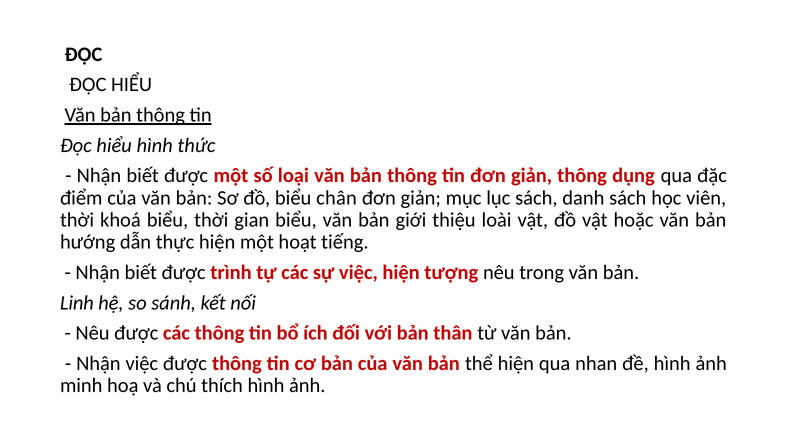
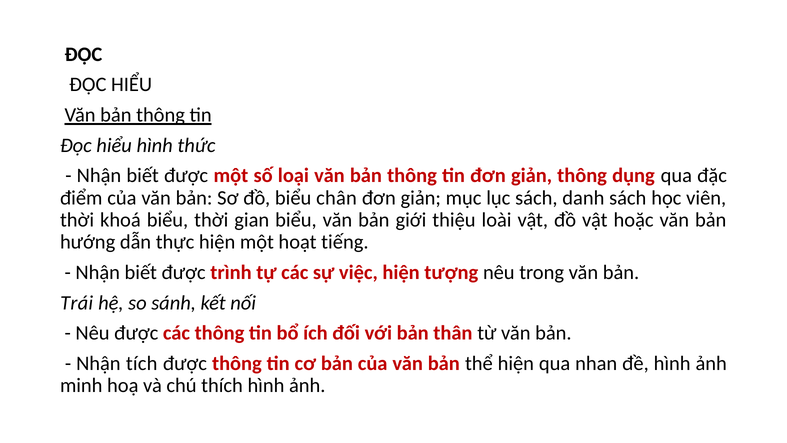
Linh: Linh -> Trái
Nhận việc: việc -> tích
